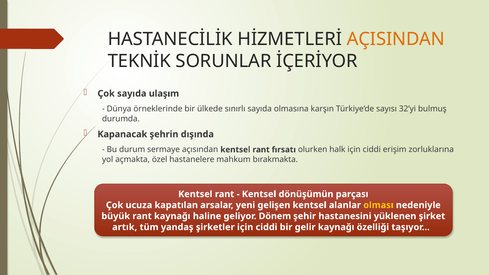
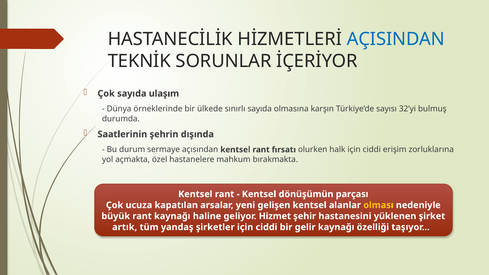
AÇISINDAN colour: orange -> blue
Kapanacak: Kapanacak -> Saatlerinin
Dönem: Dönem -> Hizmet
